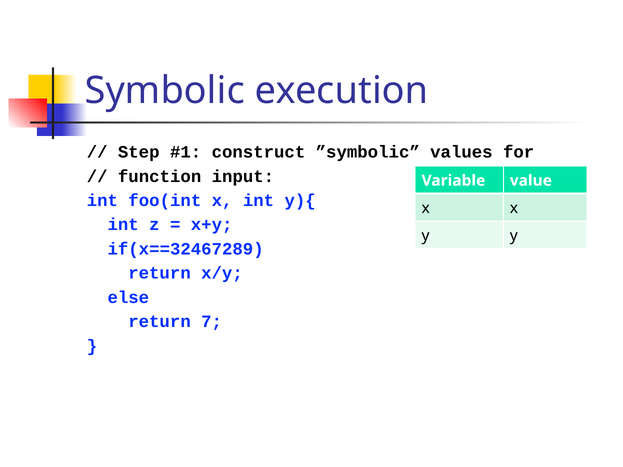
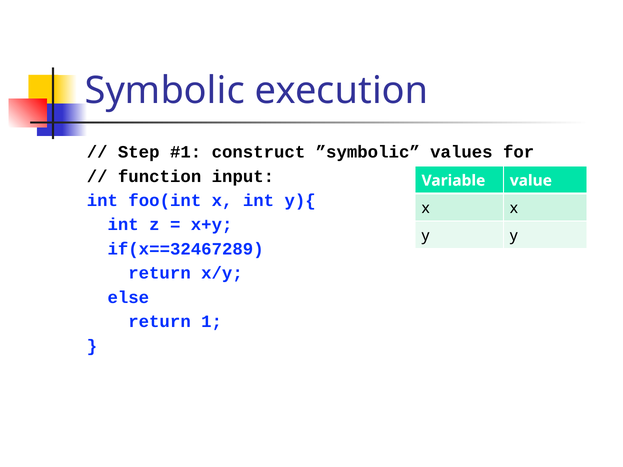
7: 7 -> 1
